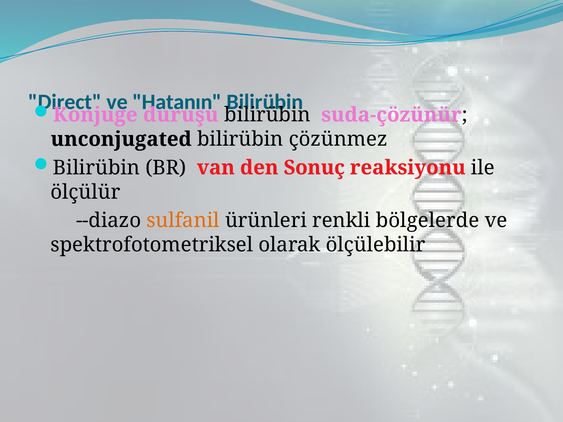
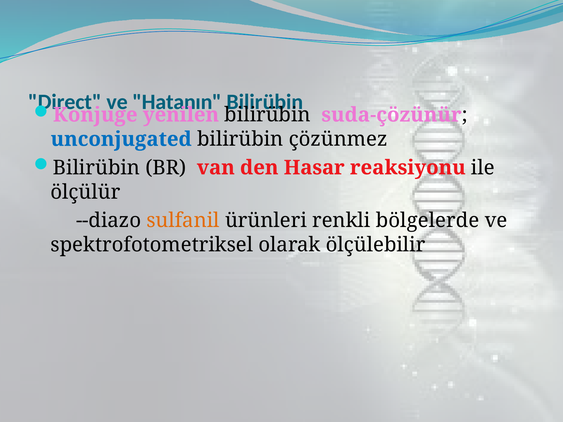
duruşu: duruşu -> yenilen
unconjugated colour: black -> blue
Sonuç: Sonuç -> Hasar
